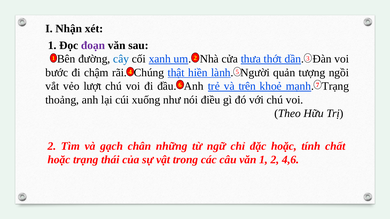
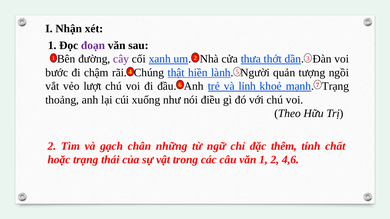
cây colour: blue -> purple
trên: trên -> lỉnh
đặc hoặc: hoặc -> thêm
